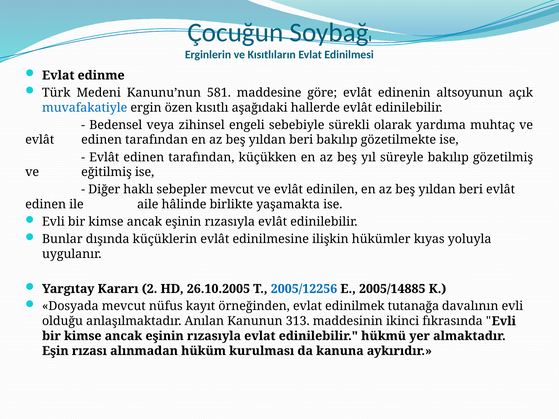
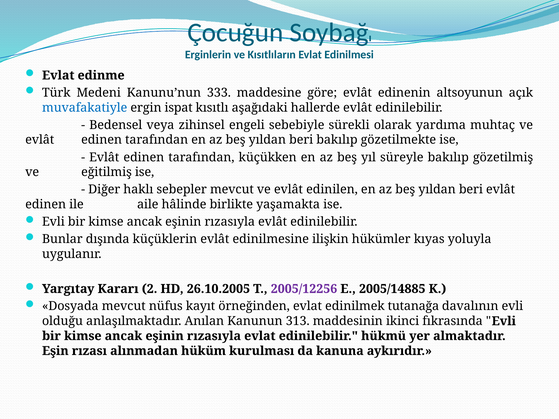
581: 581 -> 333
özen: özen -> ispat
2005/12256 colour: blue -> purple
